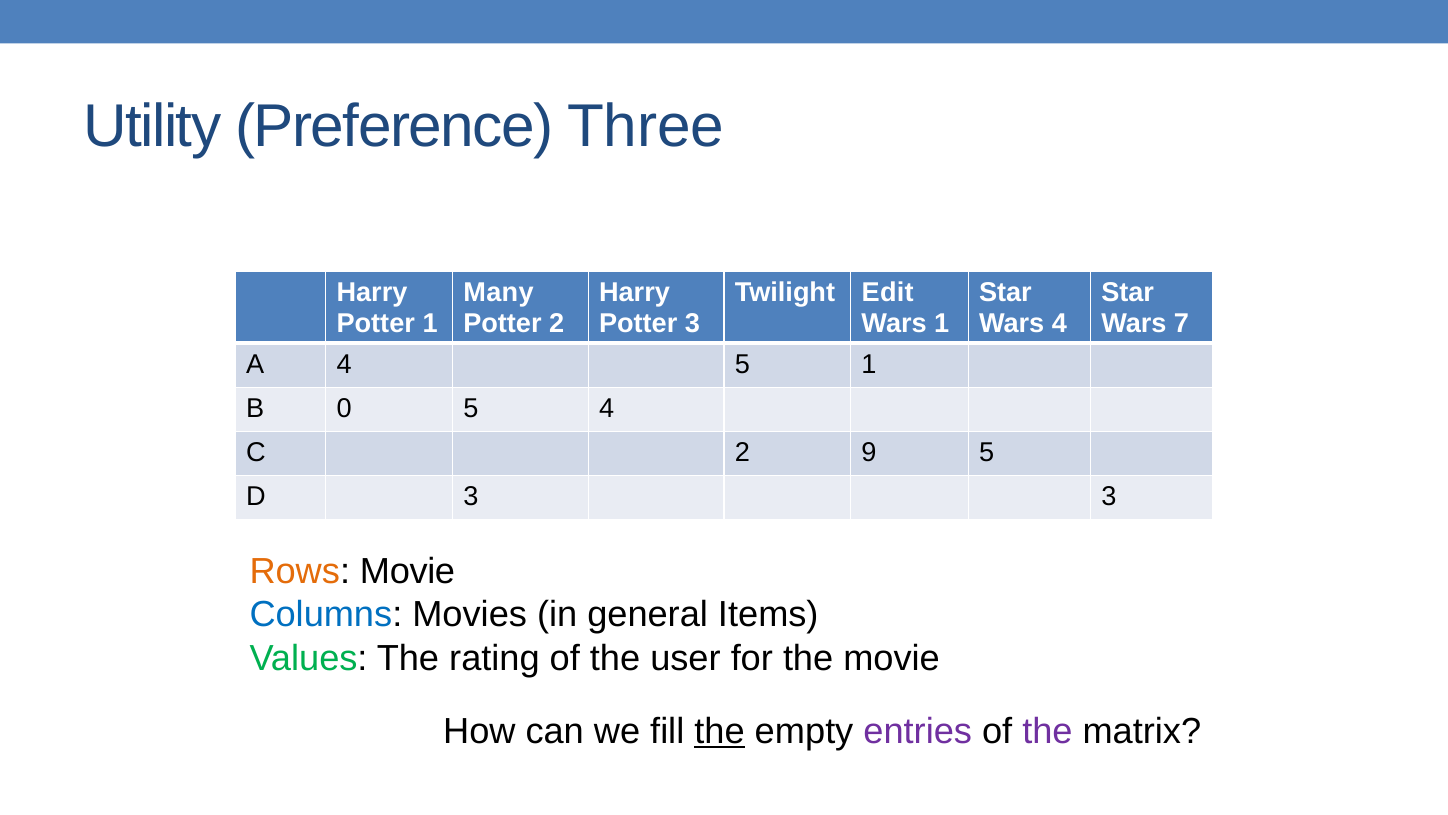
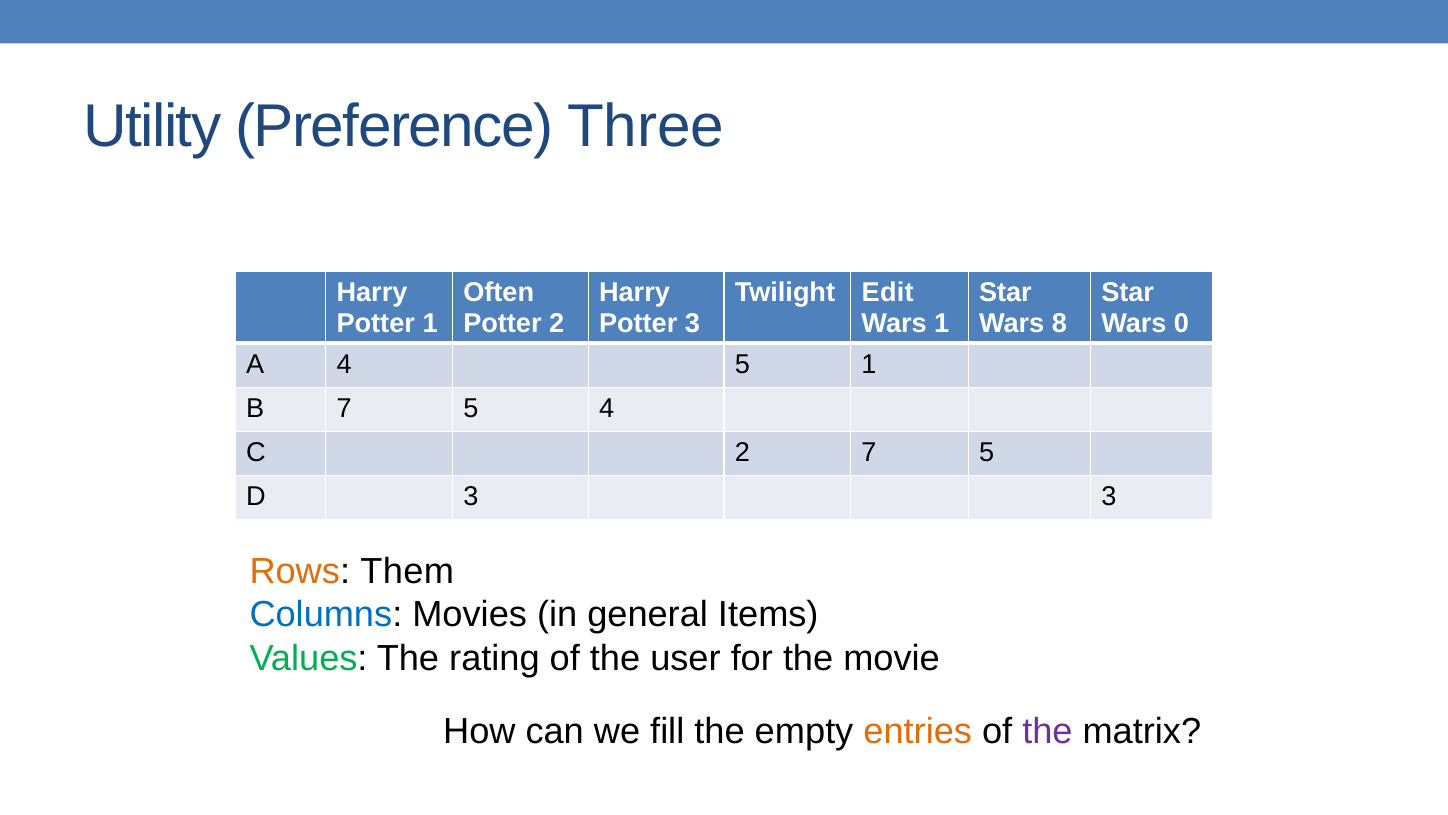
Many: Many -> Often
Wars 4: 4 -> 8
7: 7 -> 0
B 0: 0 -> 7
2 9: 9 -> 7
Rows Movie: Movie -> Them
the at (720, 731) underline: present -> none
entries colour: purple -> orange
